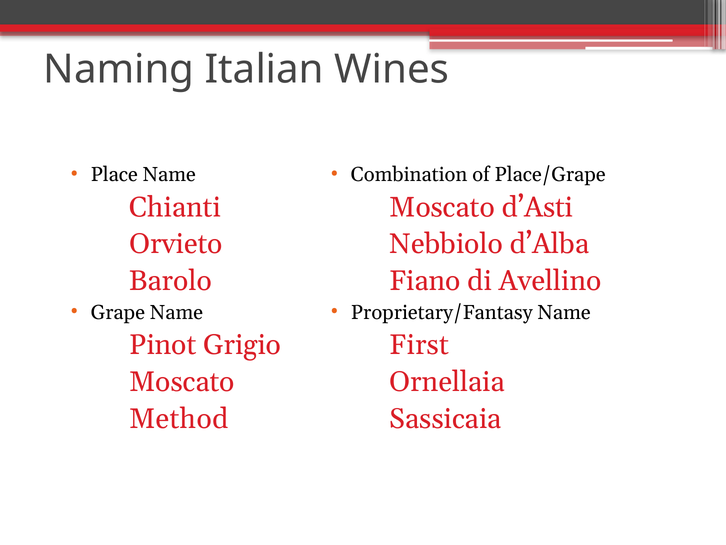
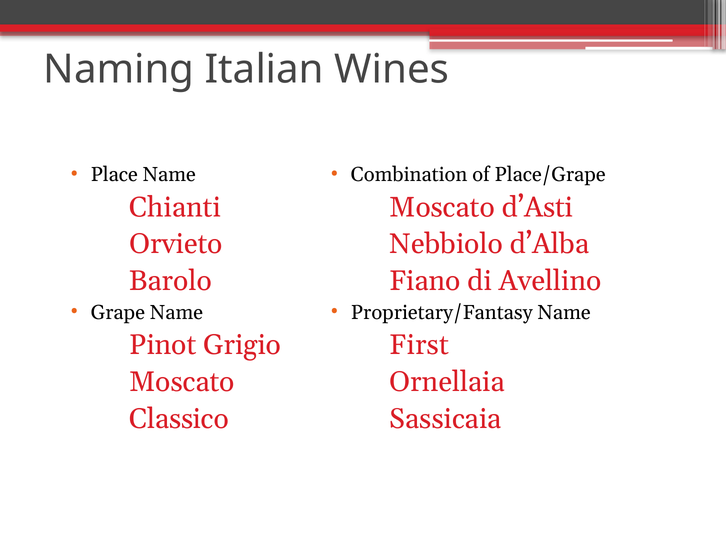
Method: Method -> Classico
